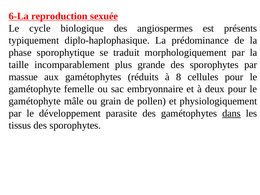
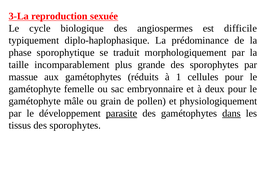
6-La: 6-La -> 3-La
présents: présents -> difficile
8: 8 -> 1
parasite underline: none -> present
